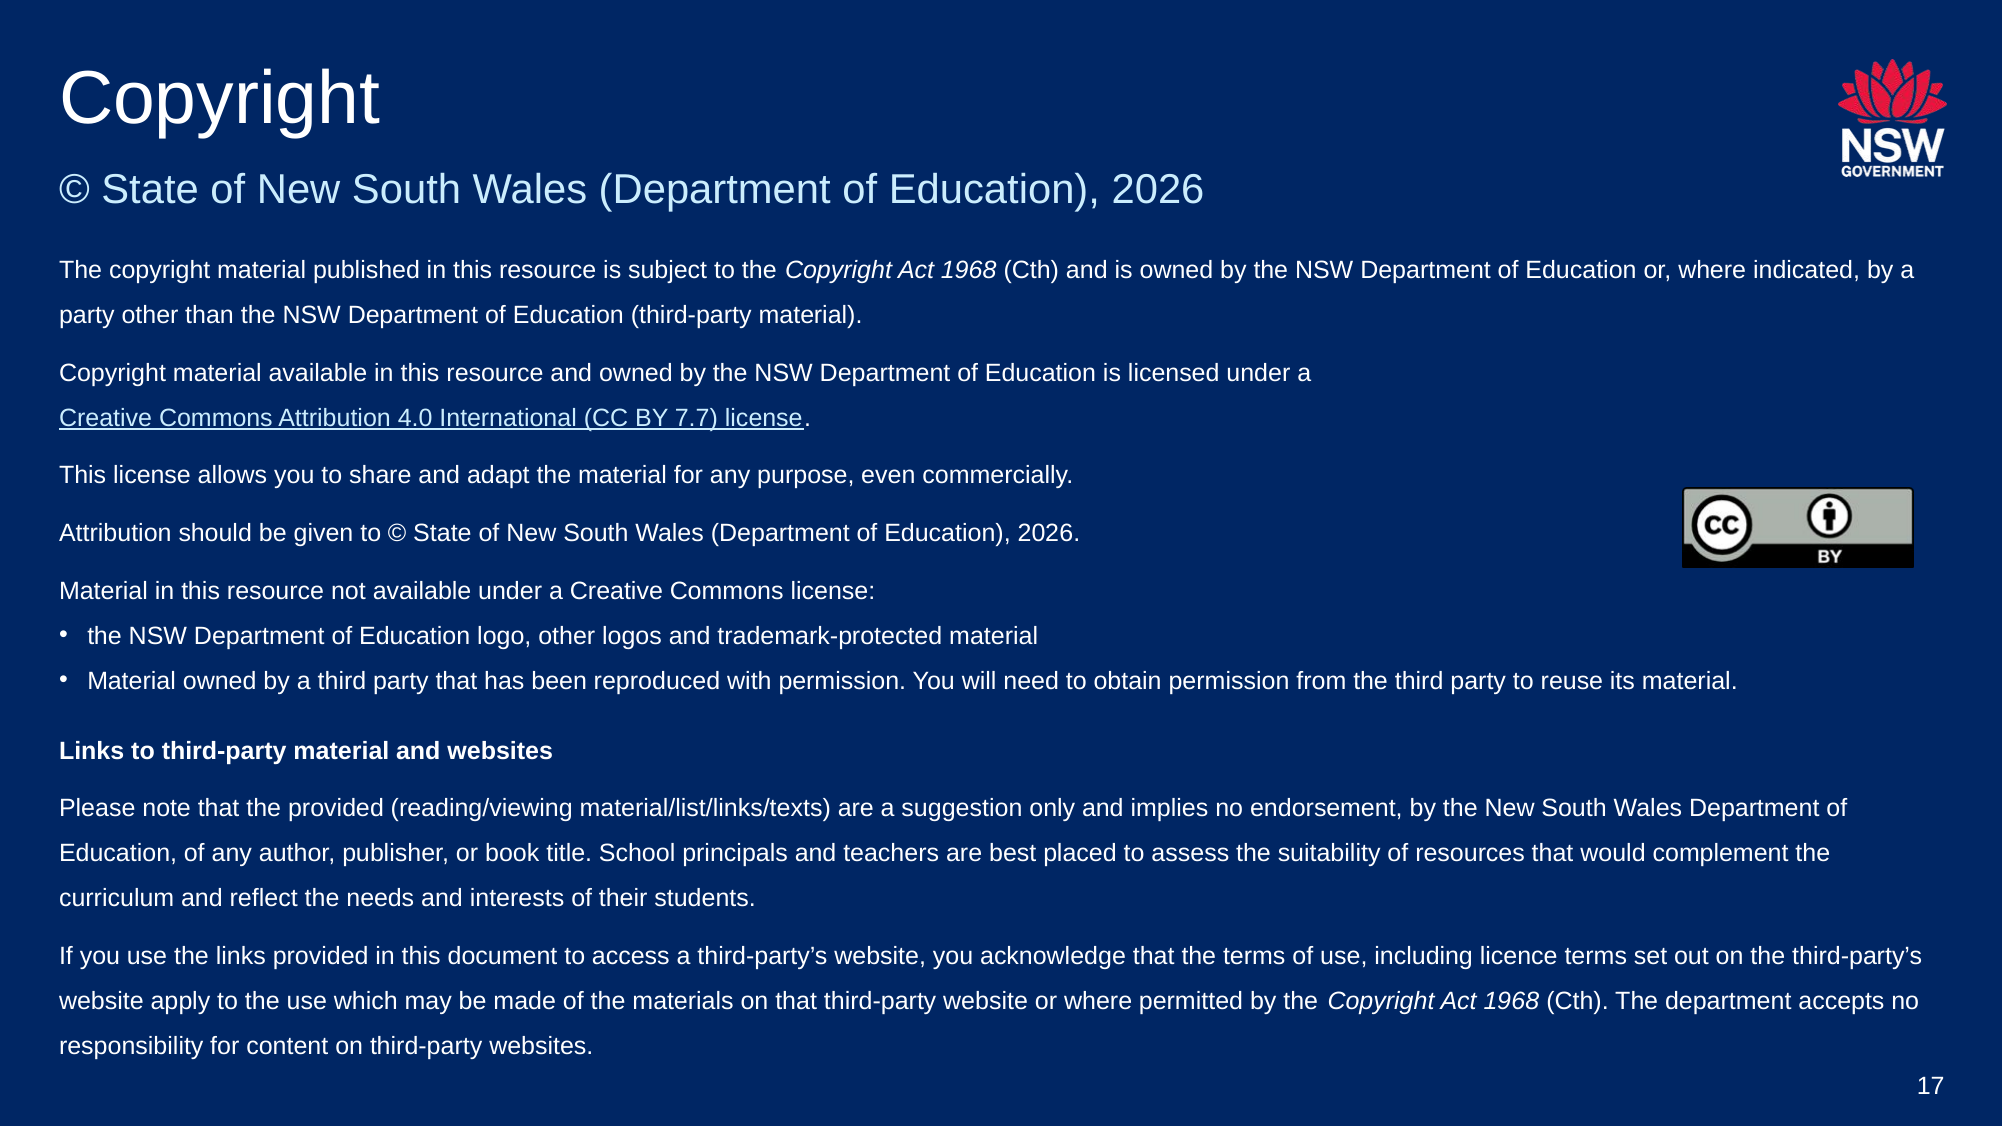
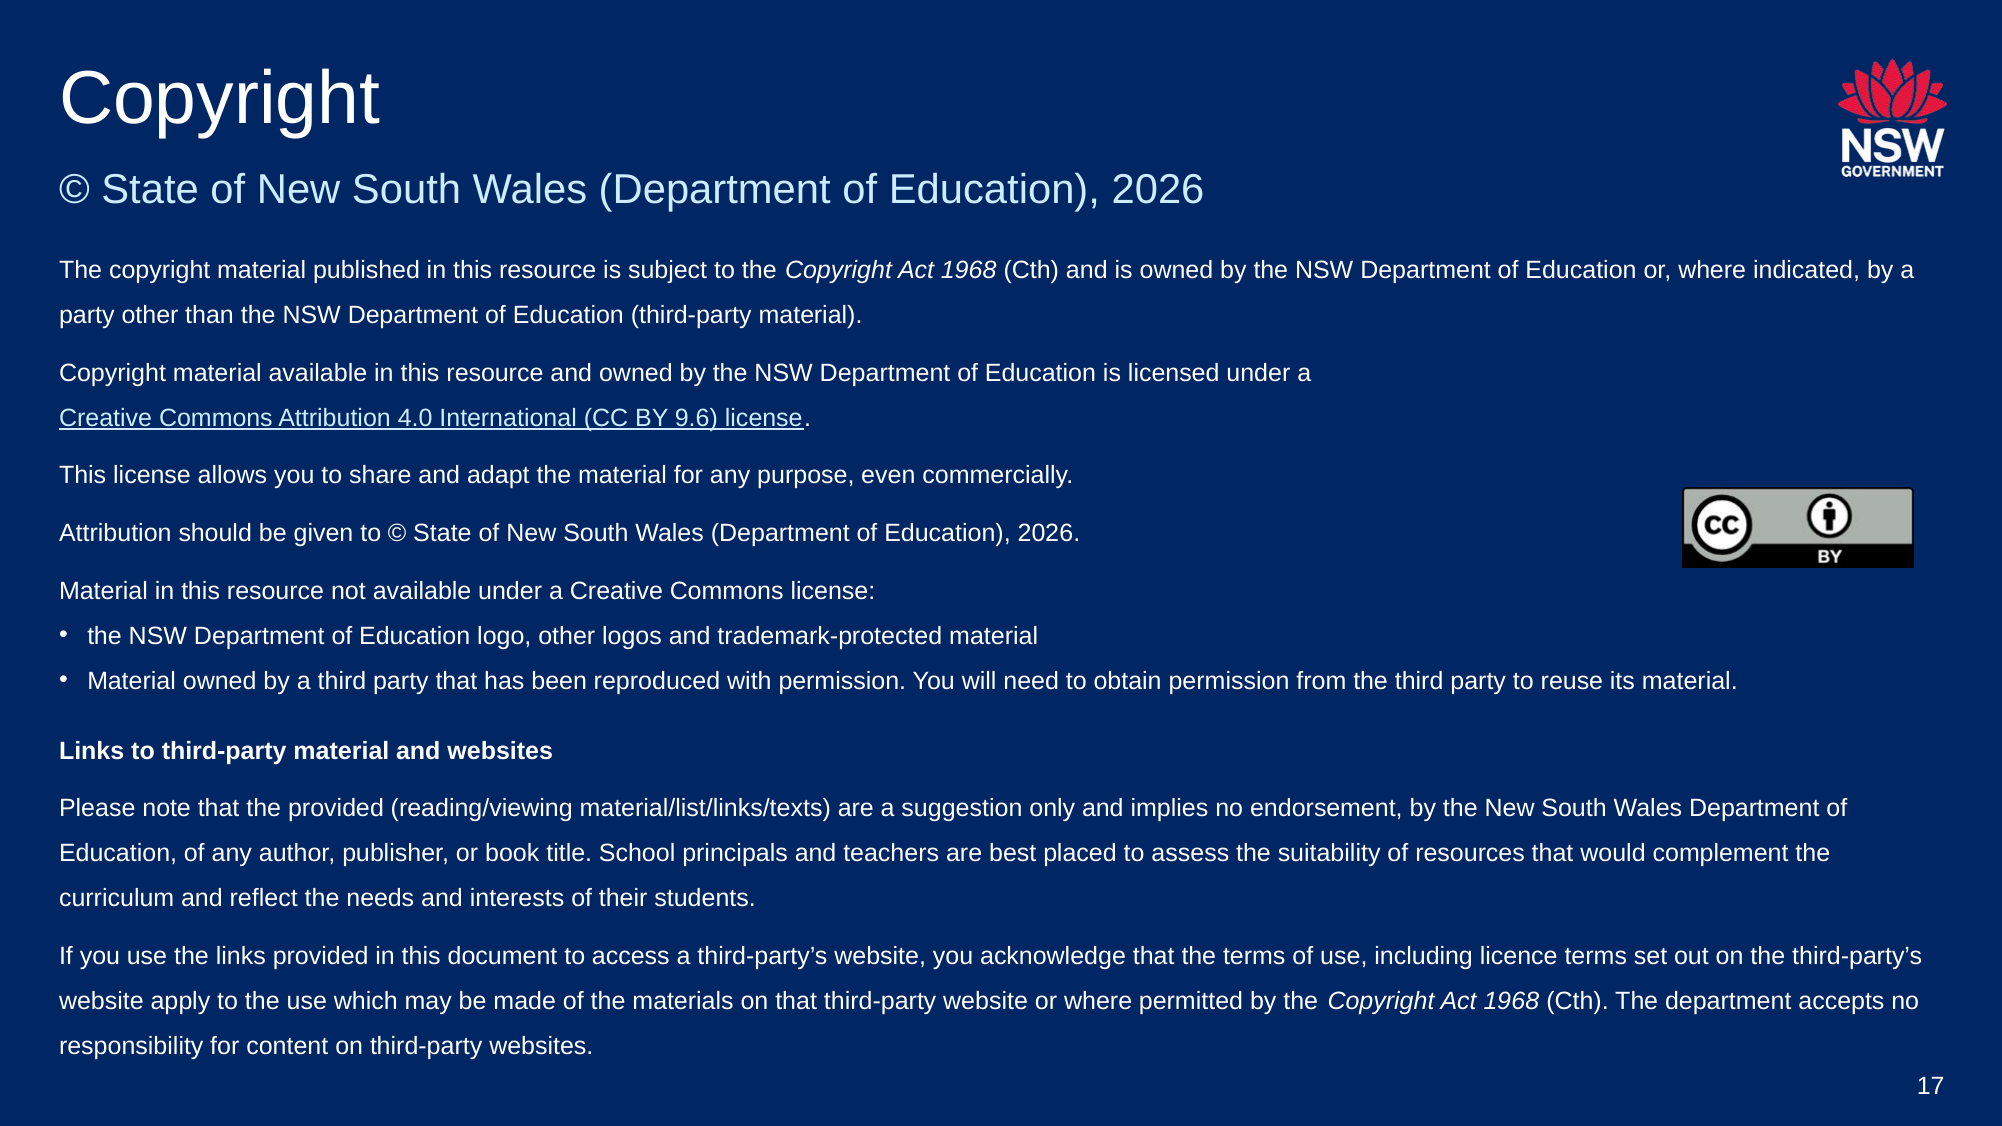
7.7: 7.7 -> 9.6
